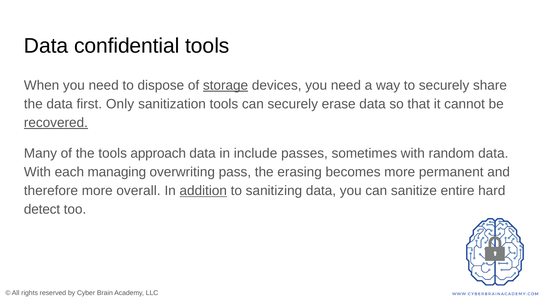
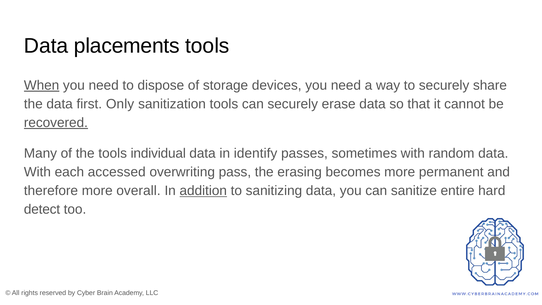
confidential: confidential -> placements
When underline: none -> present
storage underline: present -> none
approach: approach -> individual
include: include -> identify
managing: managing -> accessed
